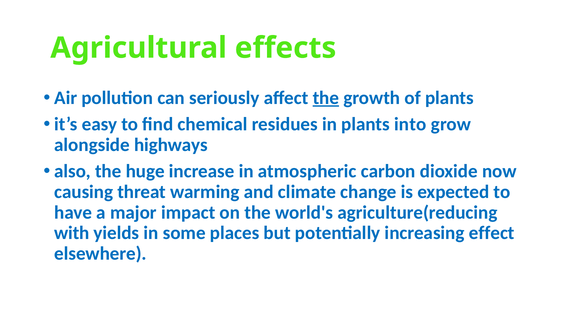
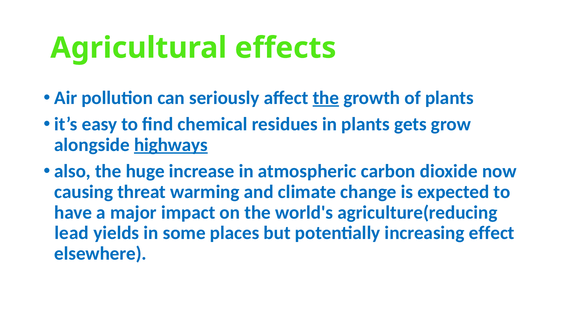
into: into -> gets
highways underline: none -> present
with: with -> lead
